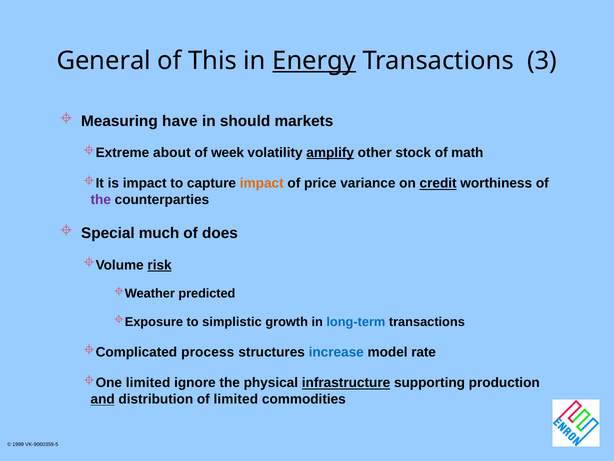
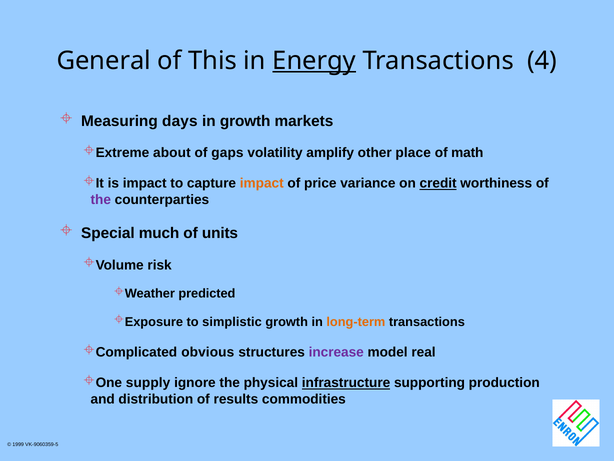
3: 3 -> 4
have: have -> days
in should: should -> growth
week: week -> gaps
amplify underline: present -> none
stock: stock -> place
does: does -> units
risk underline: present -> none
long-term colour: blue -> orange
process: process -> obvious
increase colour: blue -> purple
rate: rate -> real
limited at (148, 383): limited -> supply
and underline: present -> none
of limited: limited -> results
